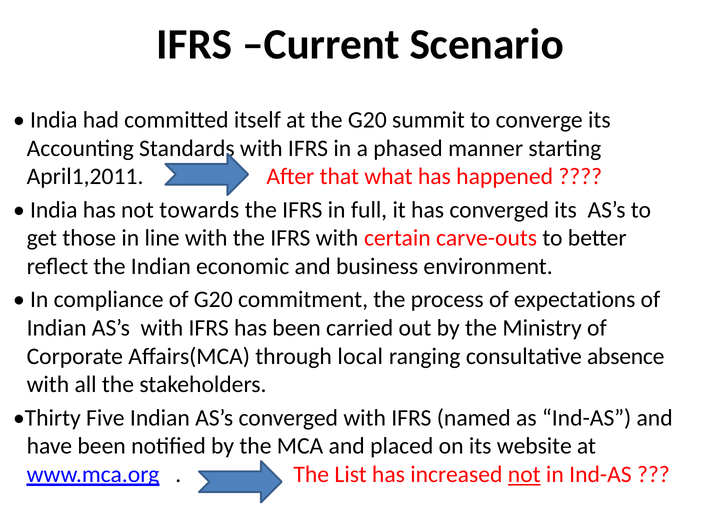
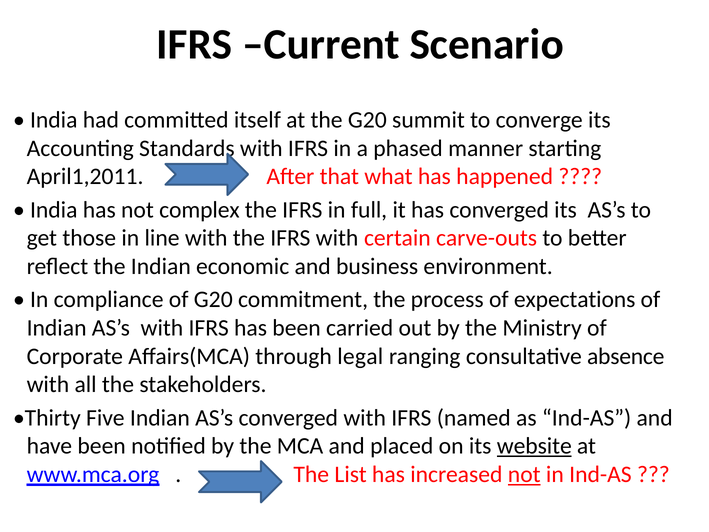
towards: towards -> complex
local: local -> legal
website underline: none -> present
